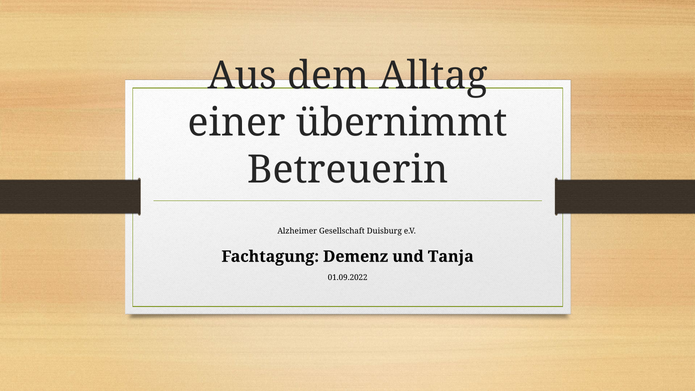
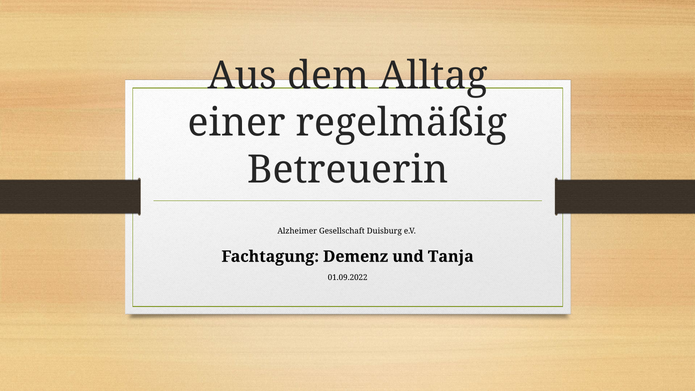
übernimmt: übernimmt -> regelmäßig
